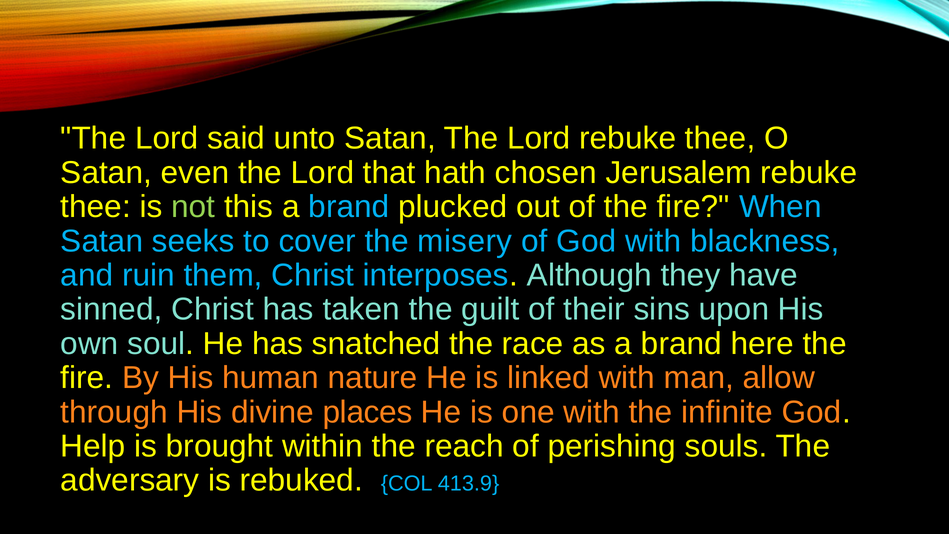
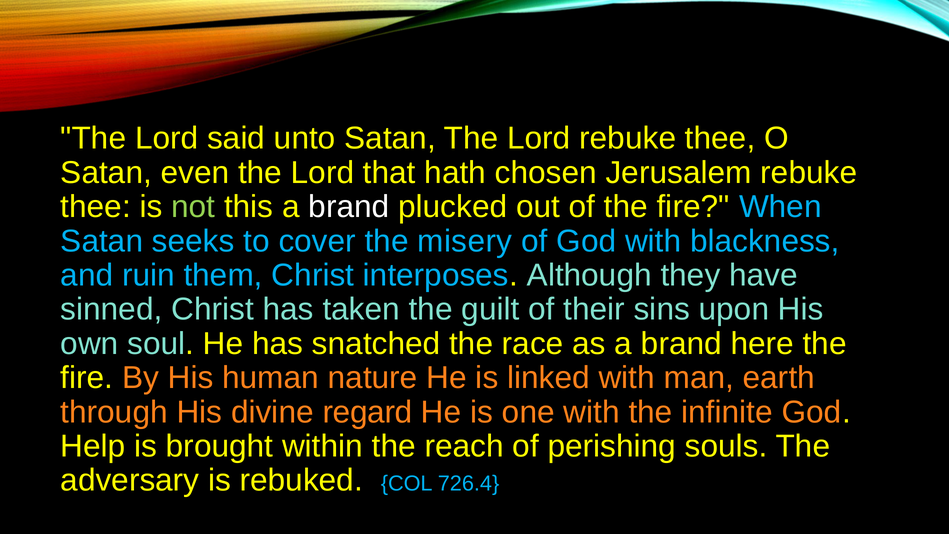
brand at (349, 207) colour: light blue -> white
allow: allow -> earth
places: places -> regard
413.9: 413.9 -> 726.4
